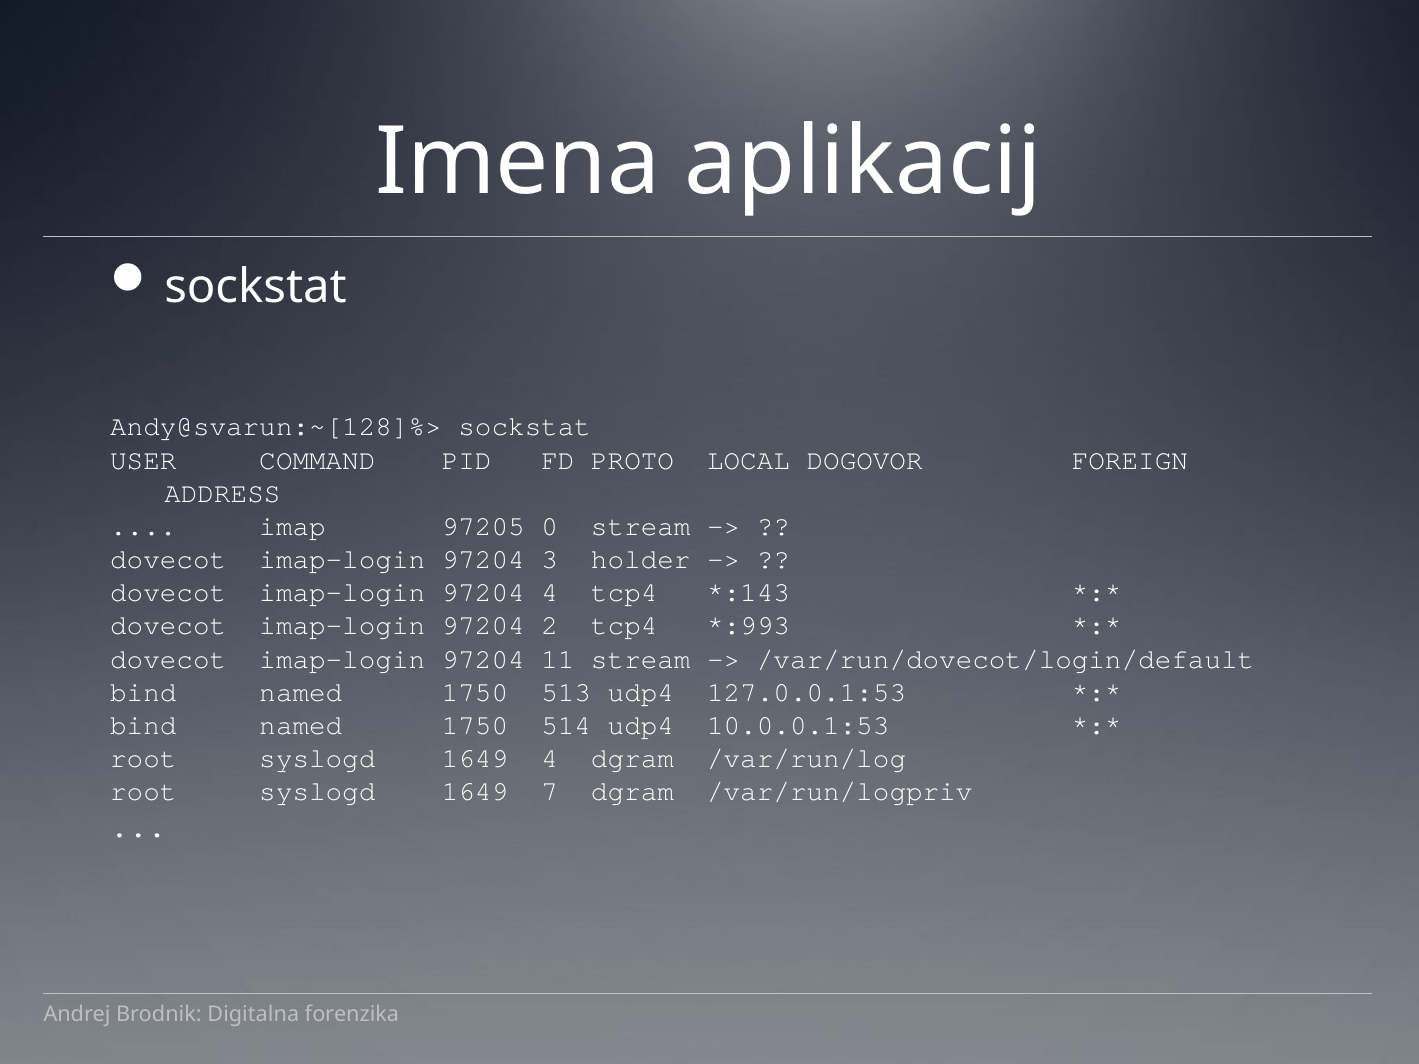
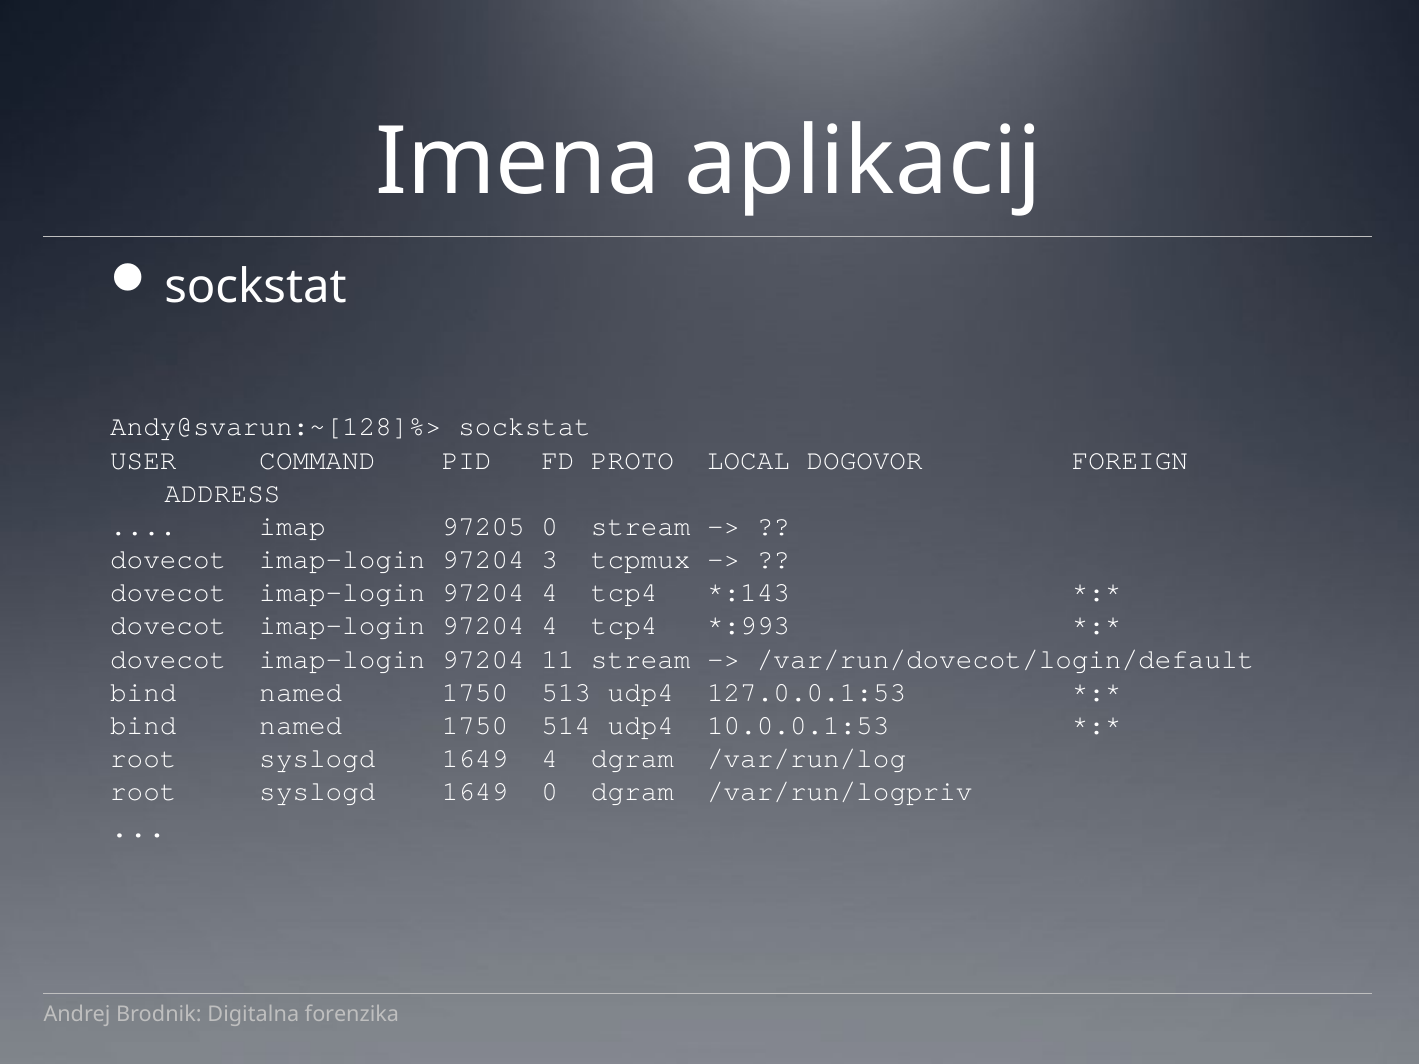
holder: holder -> tcpmux
2 at (550, 626): 2 -> 4
1649 7: 7 -> 0
